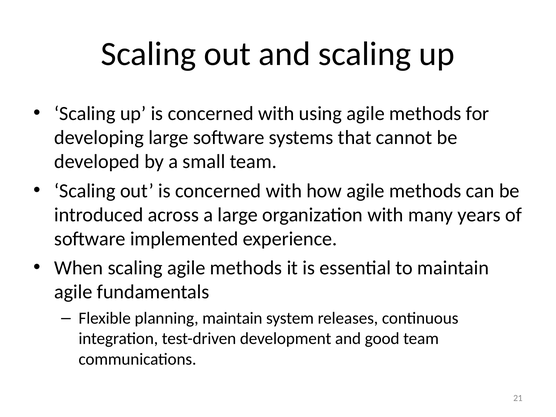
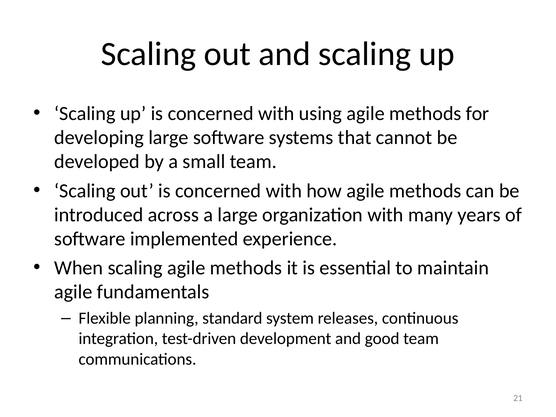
planning maintain: maintain -> standard
